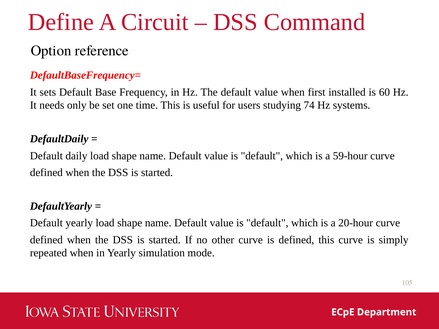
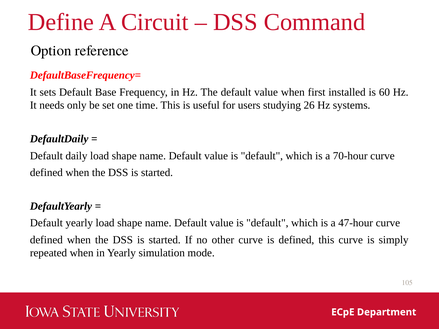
74: 74 -> 26
59‐hour: 59‐hour -> 70‐hour
20‐hour: 20‐hour -> 47‐hour
